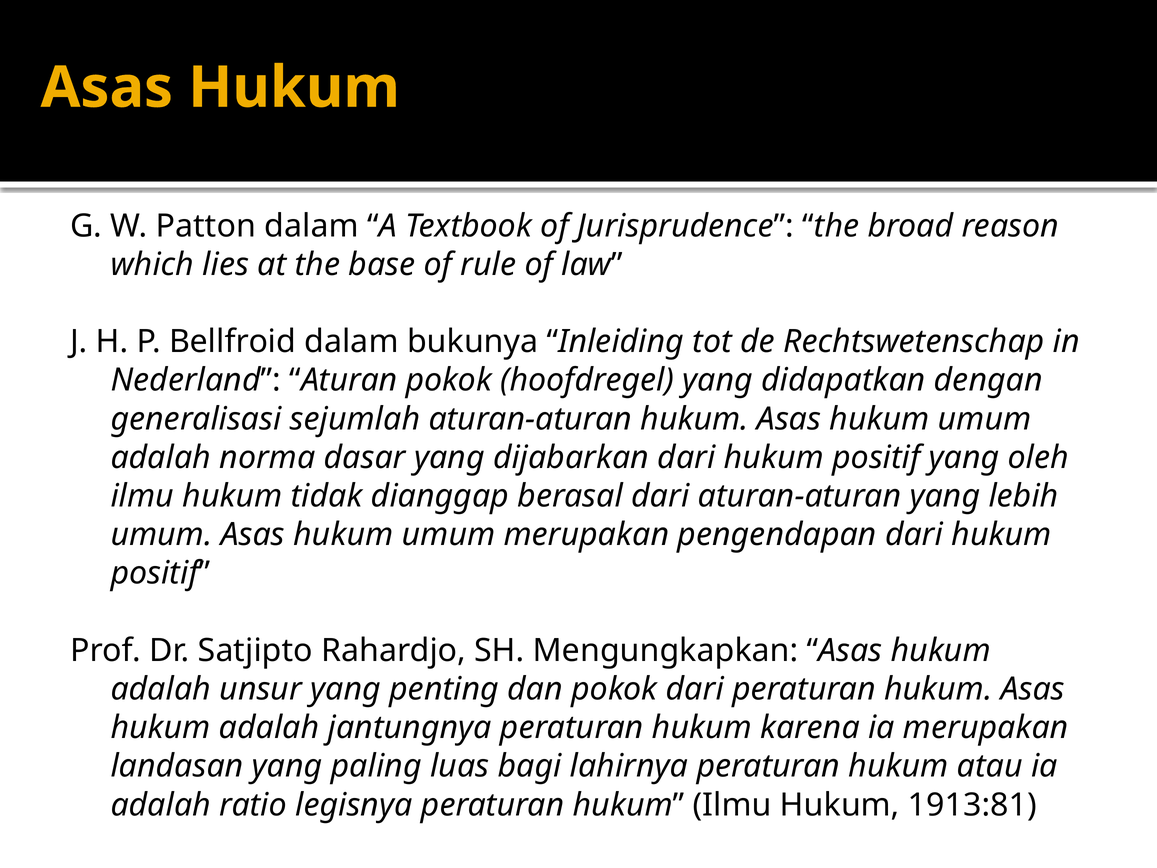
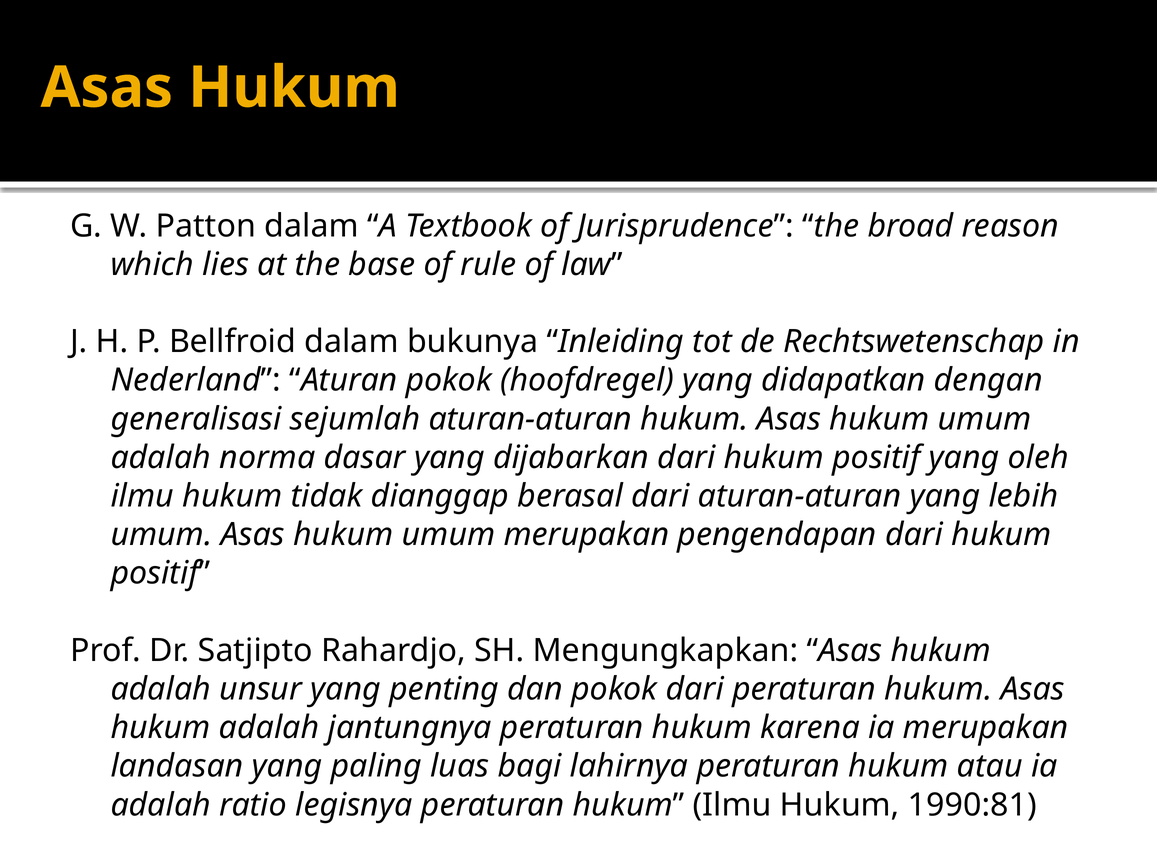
1913:81: 1913:81 -> 1990:81
